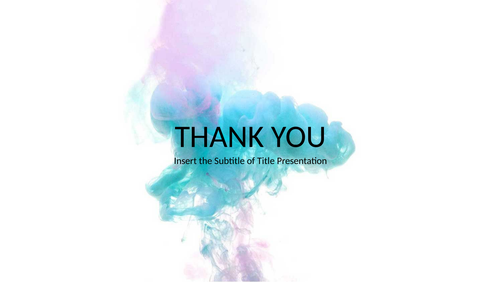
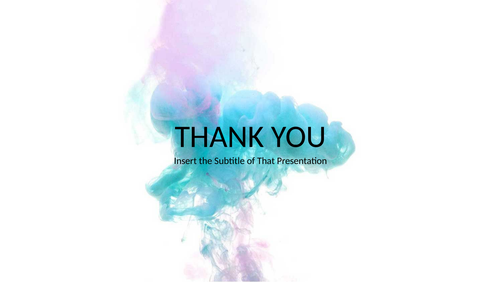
Title: Title -> That
